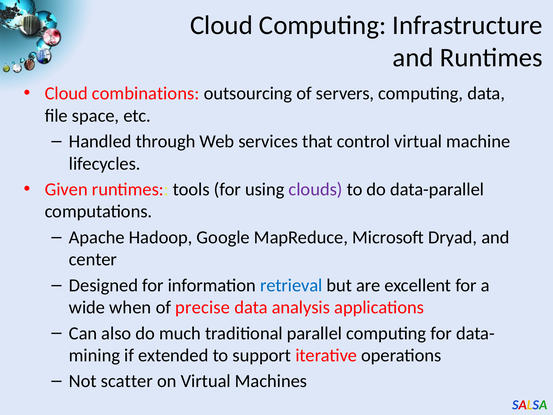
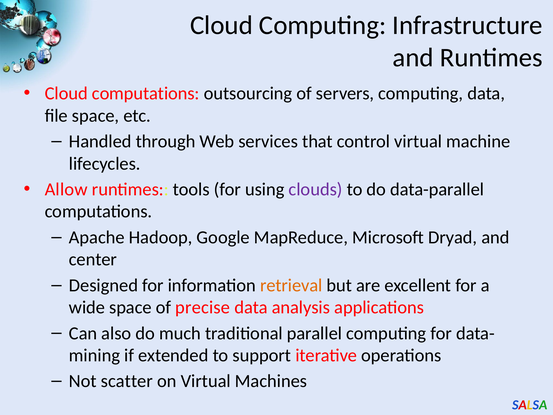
Cloud combinations: combinations -> computations
Given: Given -> Allow
retrieval colour: blue -> orange
wide when: when -> space
